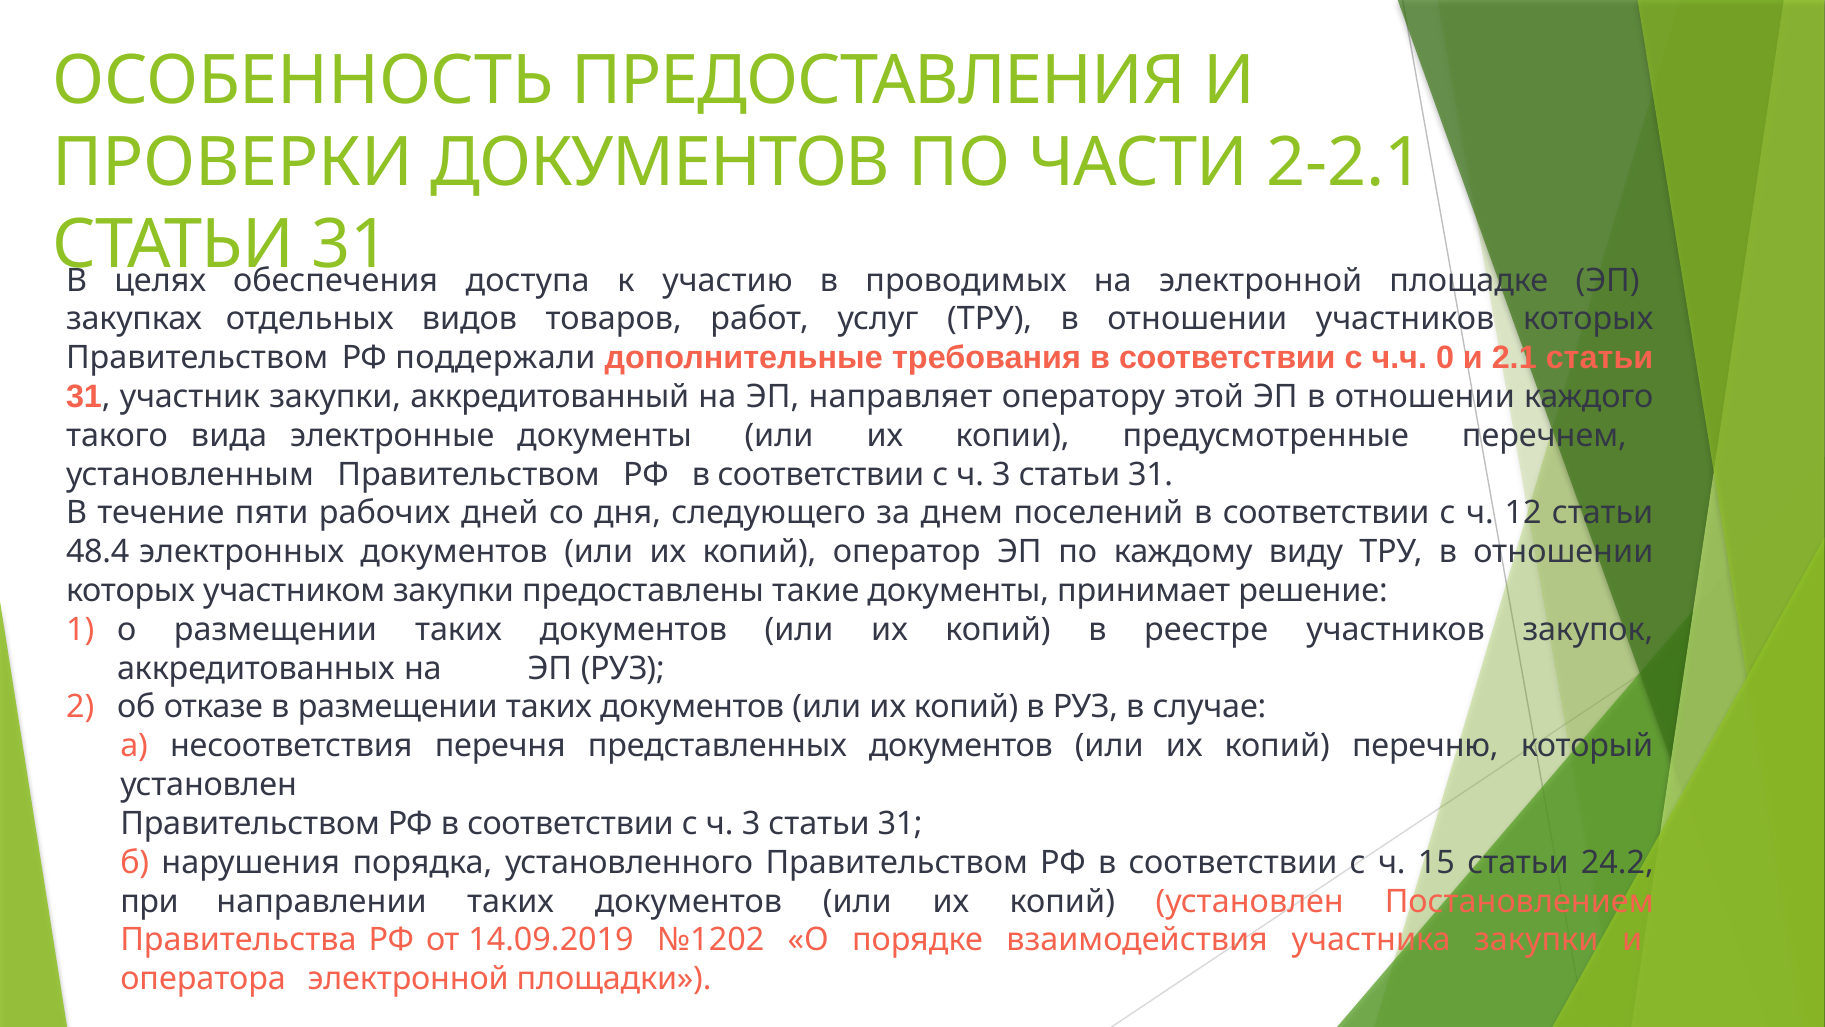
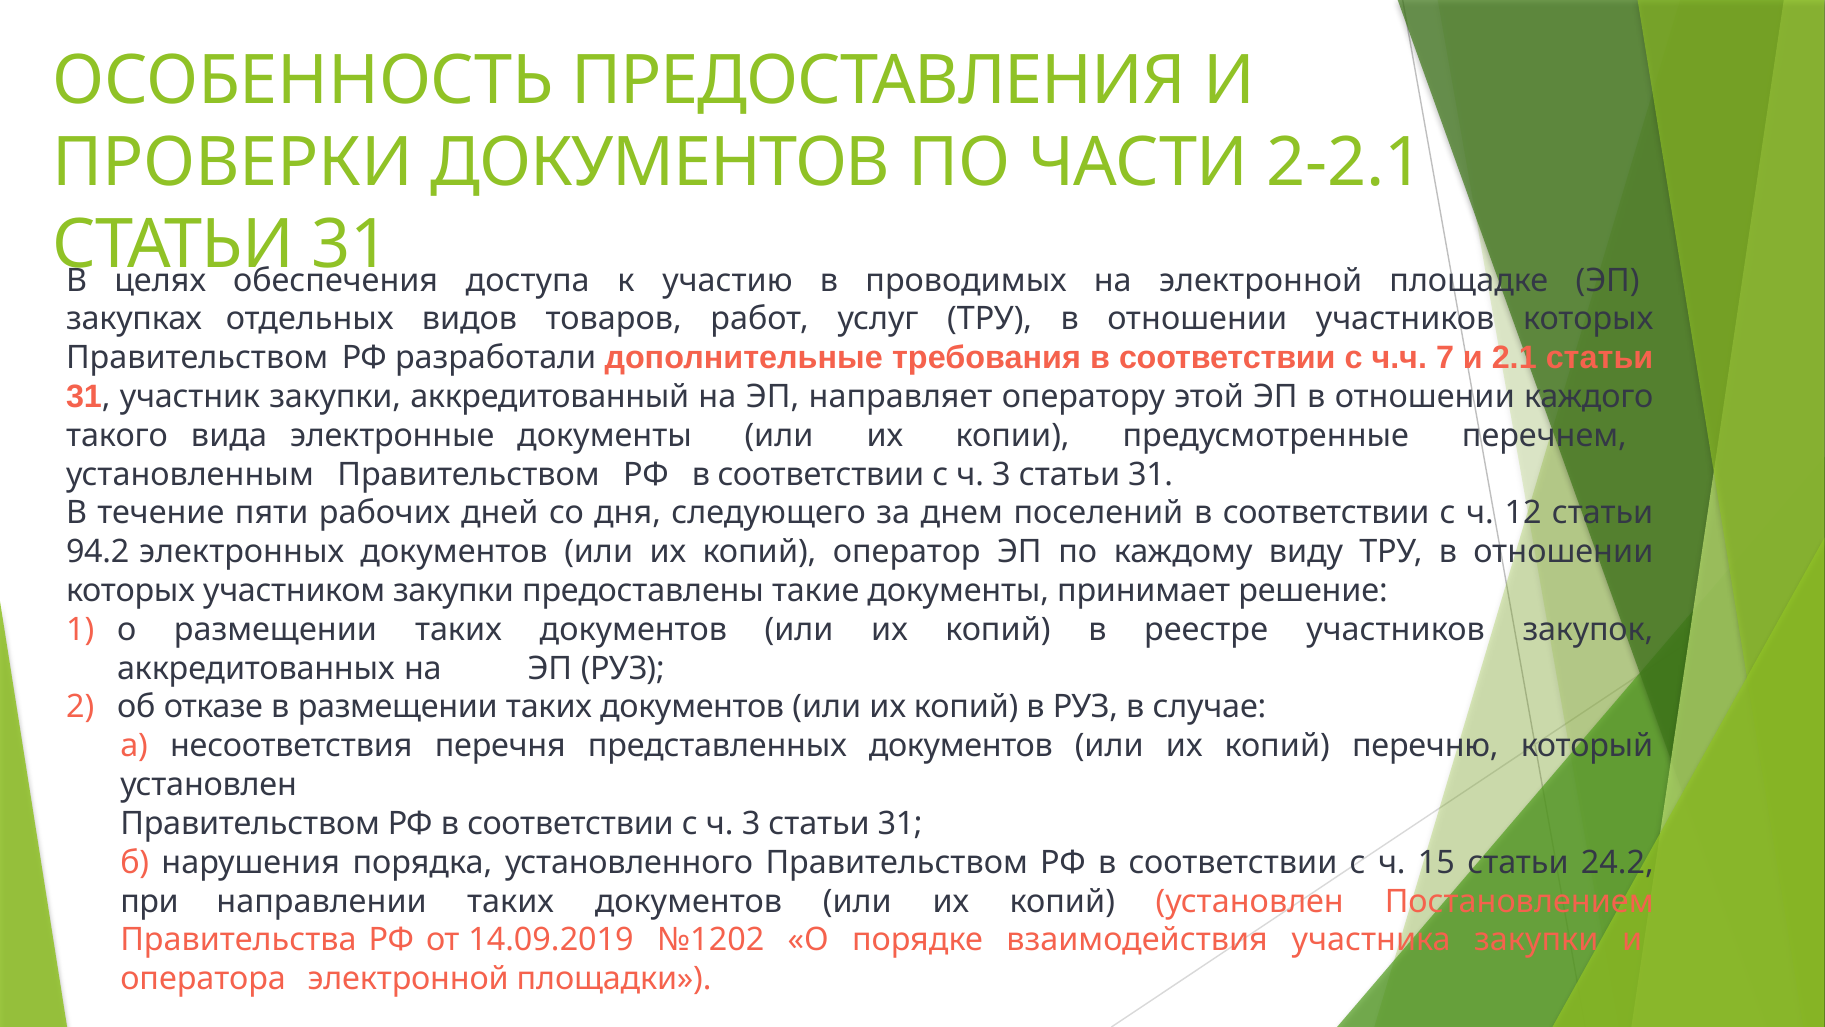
поддержали: поддержали -> разработали
0: 0 -> 7
48.4: 48.4 -> 94.2
